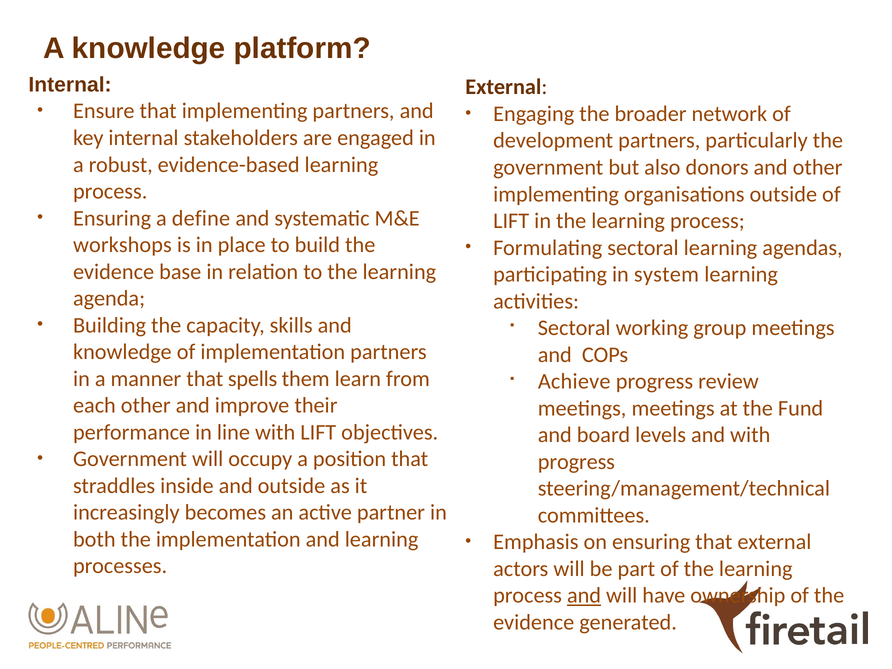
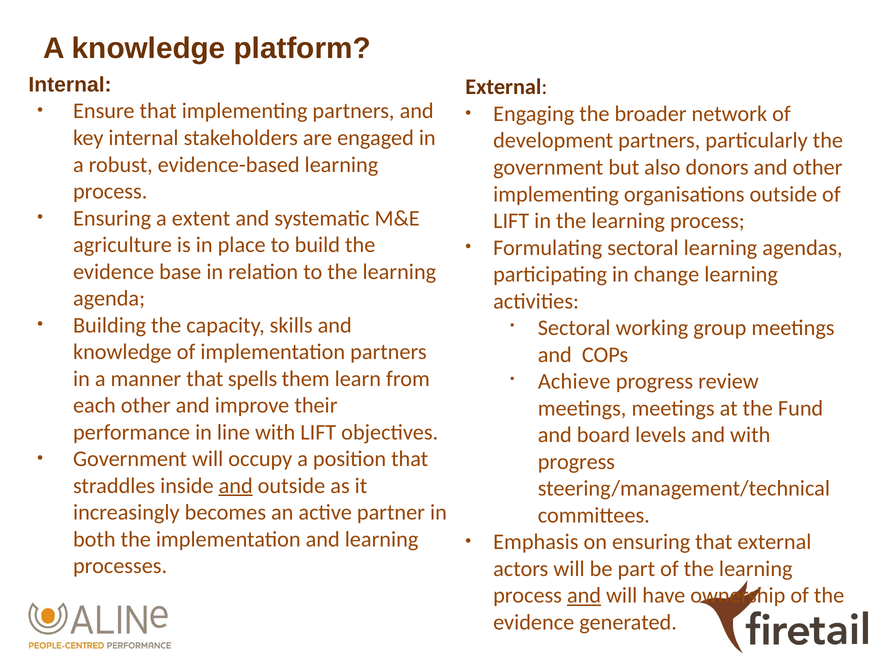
define: define -> extent
workshops: workshops -> agriculture
system: system -> change
and at (236, 486) underline: none -> present
